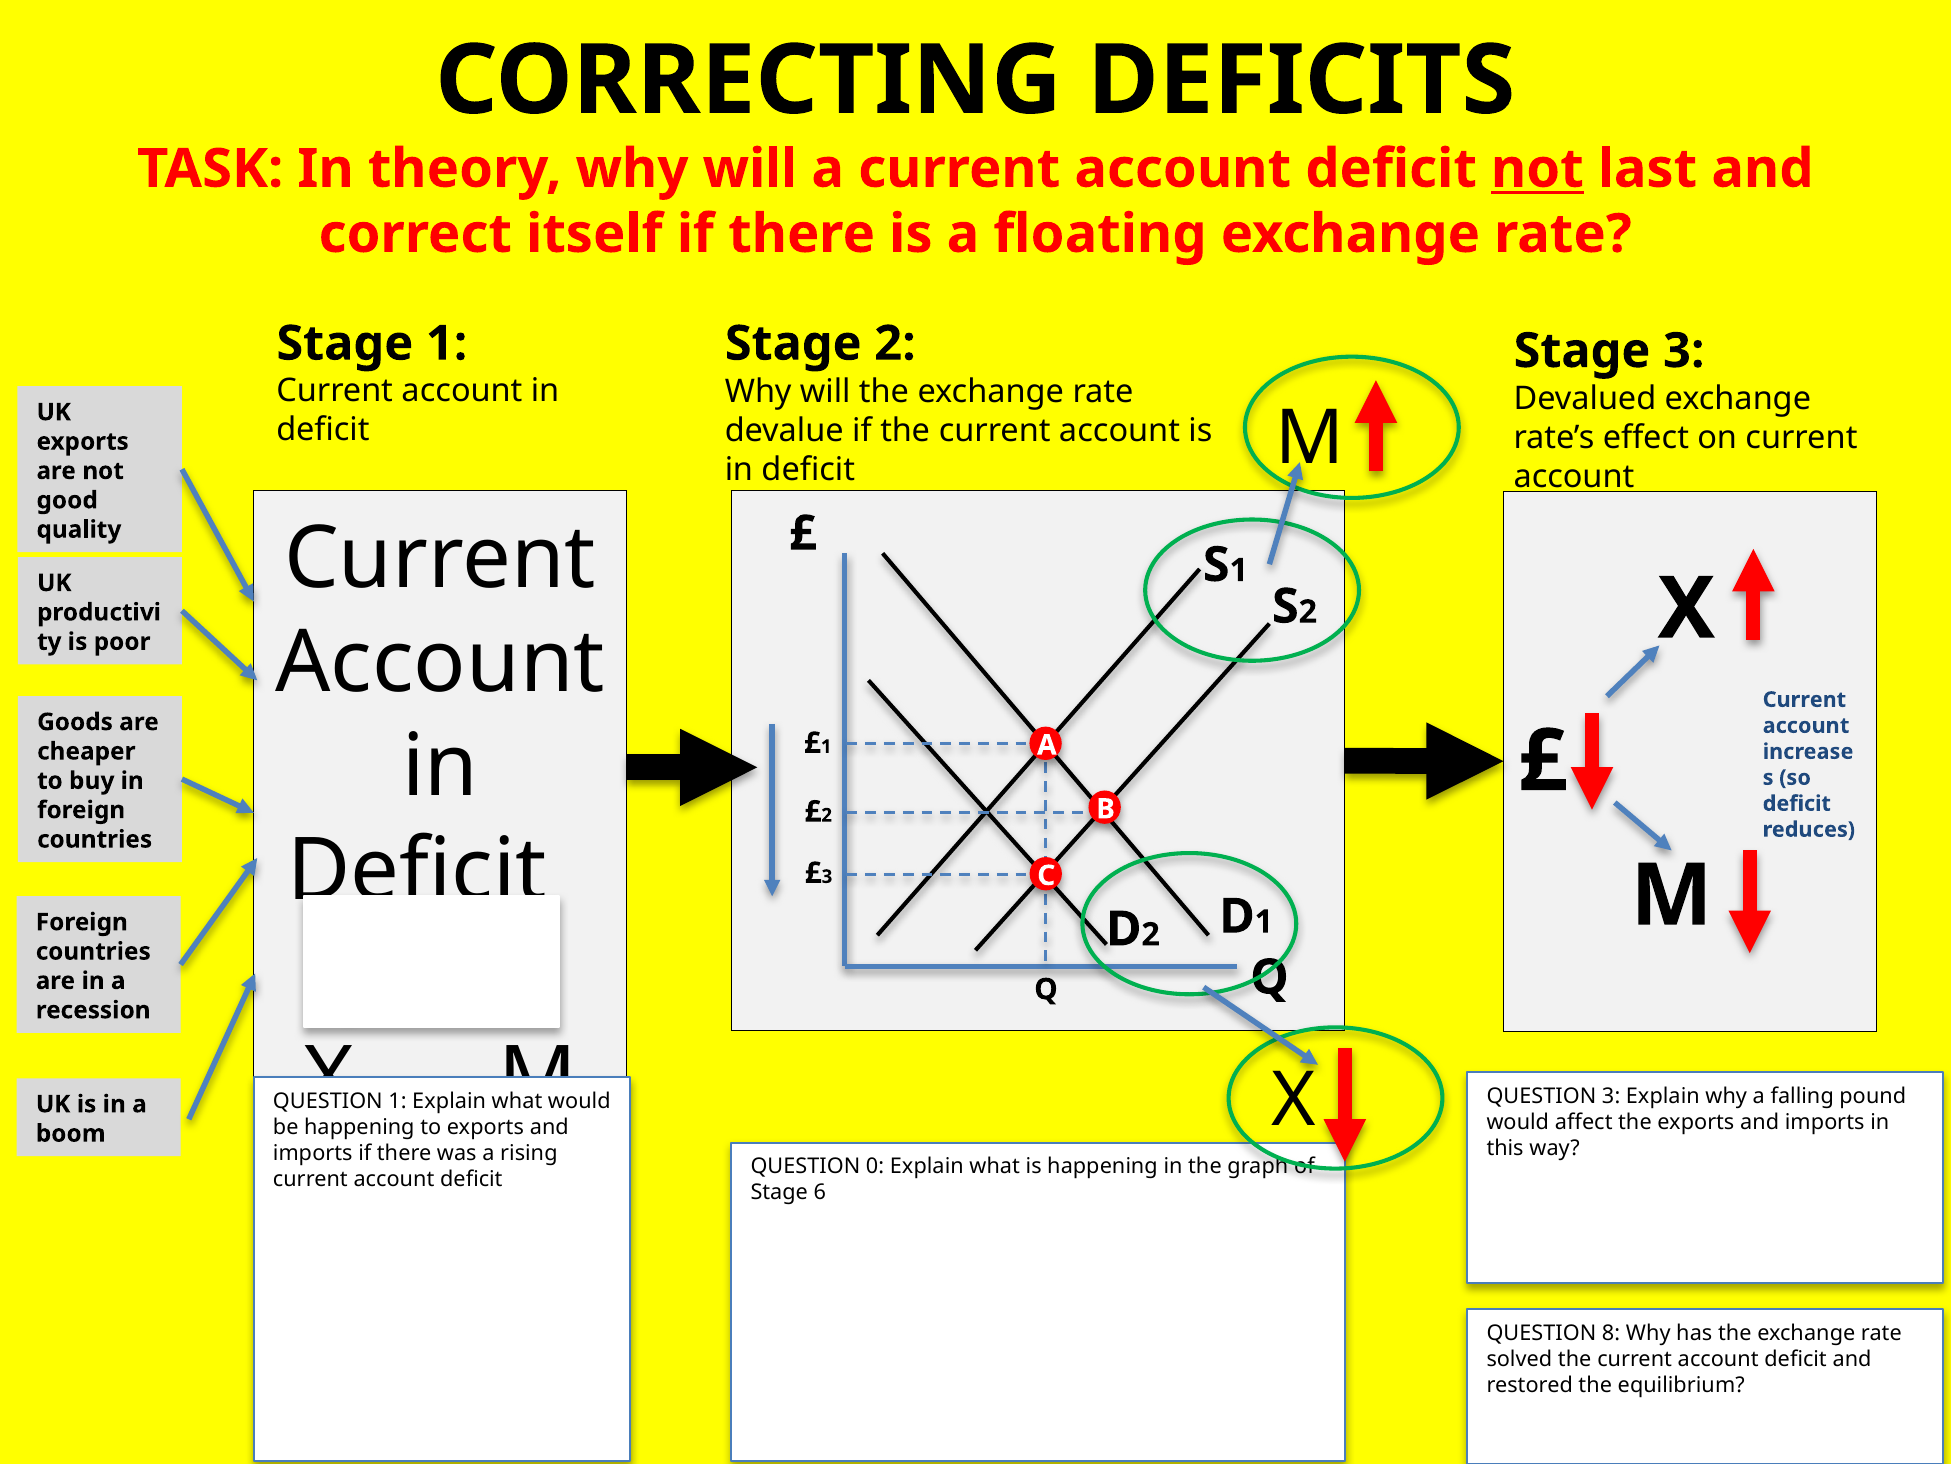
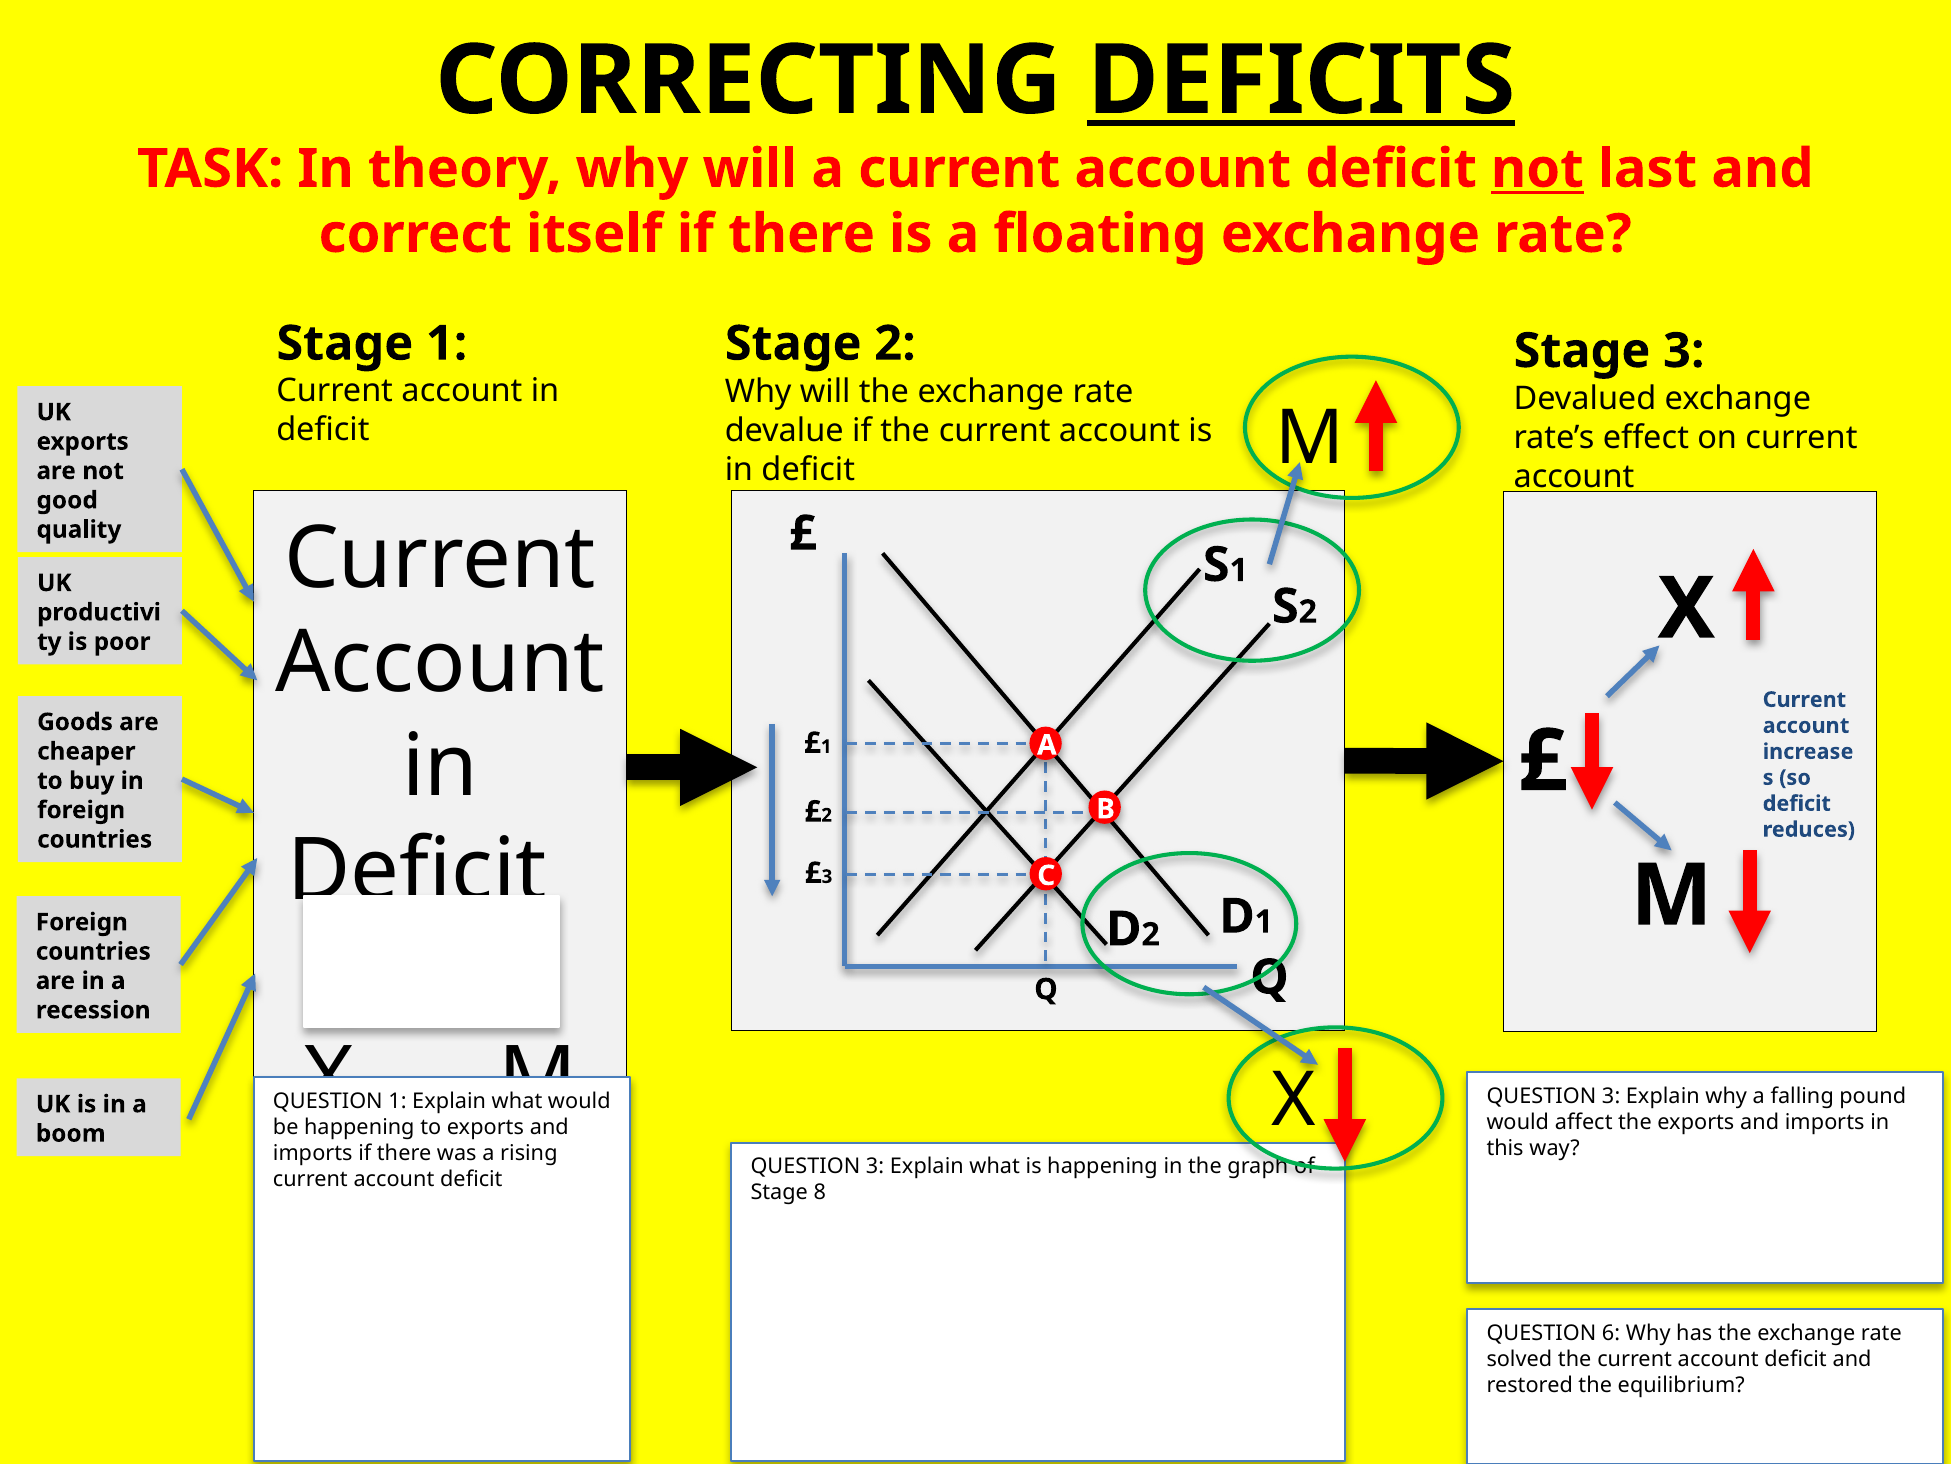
DEFICITS underline: none -> present
0 at (875, 1166): 0 -> 3
6: 6 -> 8
8: 8 -> 6
